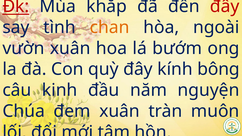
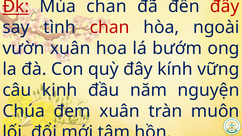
Mùa khắp: khắp -> chan
chan at (110, 27) colour: orange -> red
bông: bông -> vững
